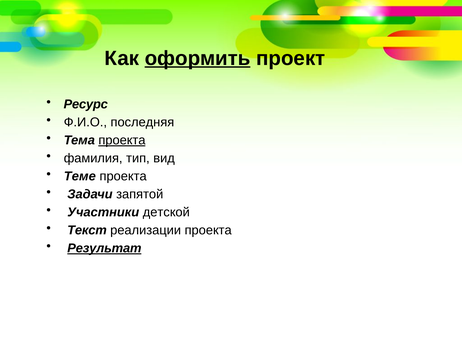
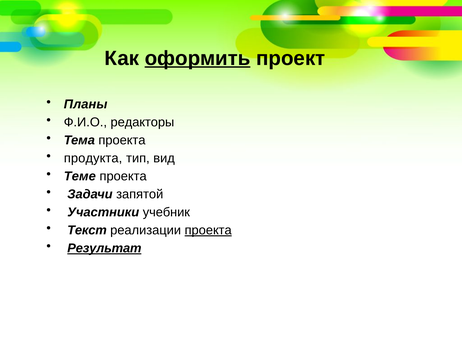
Ресурс: Ресурс -> Планы
последняя: последняя -> редакторы
проекта at (122, 140) underline: present -> none
фамилия: фамилия -> продукта
детской: детской -> учебник
проекта at (208, 230) underline: none -> present
